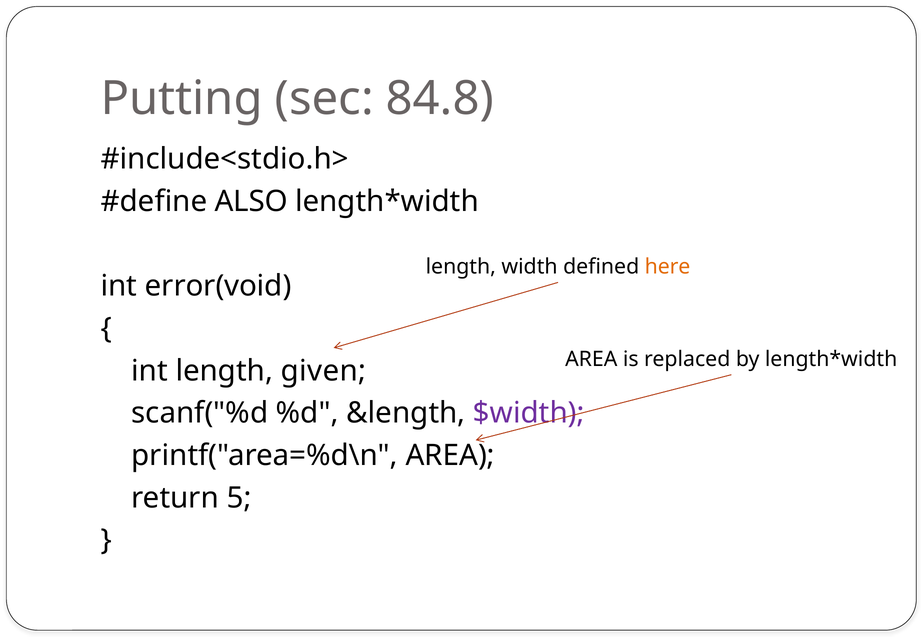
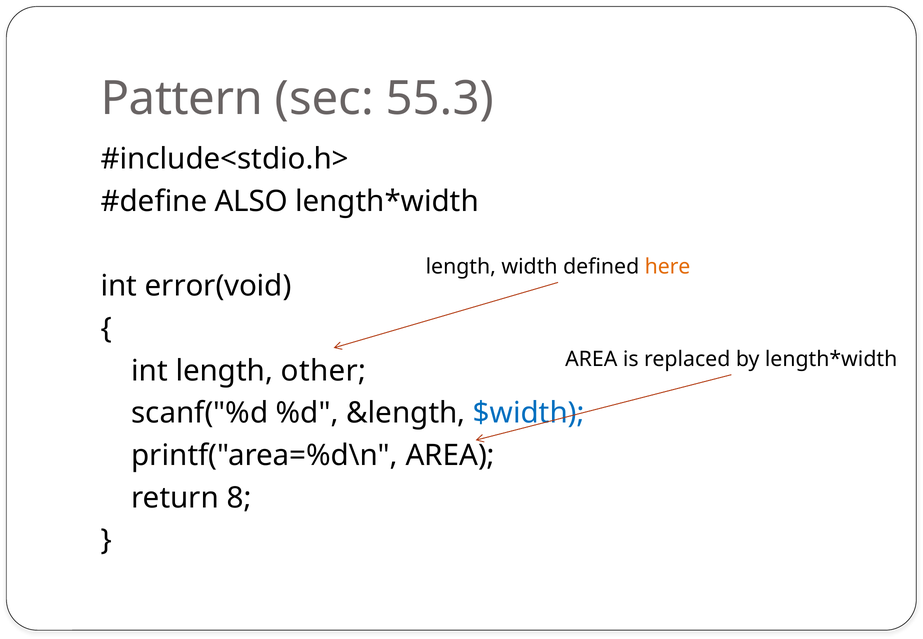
Putting: Putting -> Pattern
84.8: 84.8 -> 55.3
given: given -> other
$width colour: purple -> blue
5: 5 -> 8
